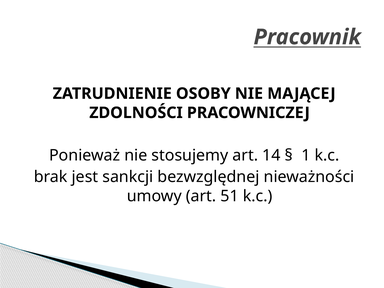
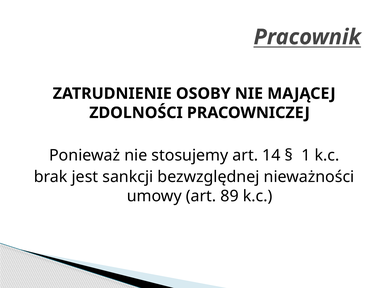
51: 51 -> 89
